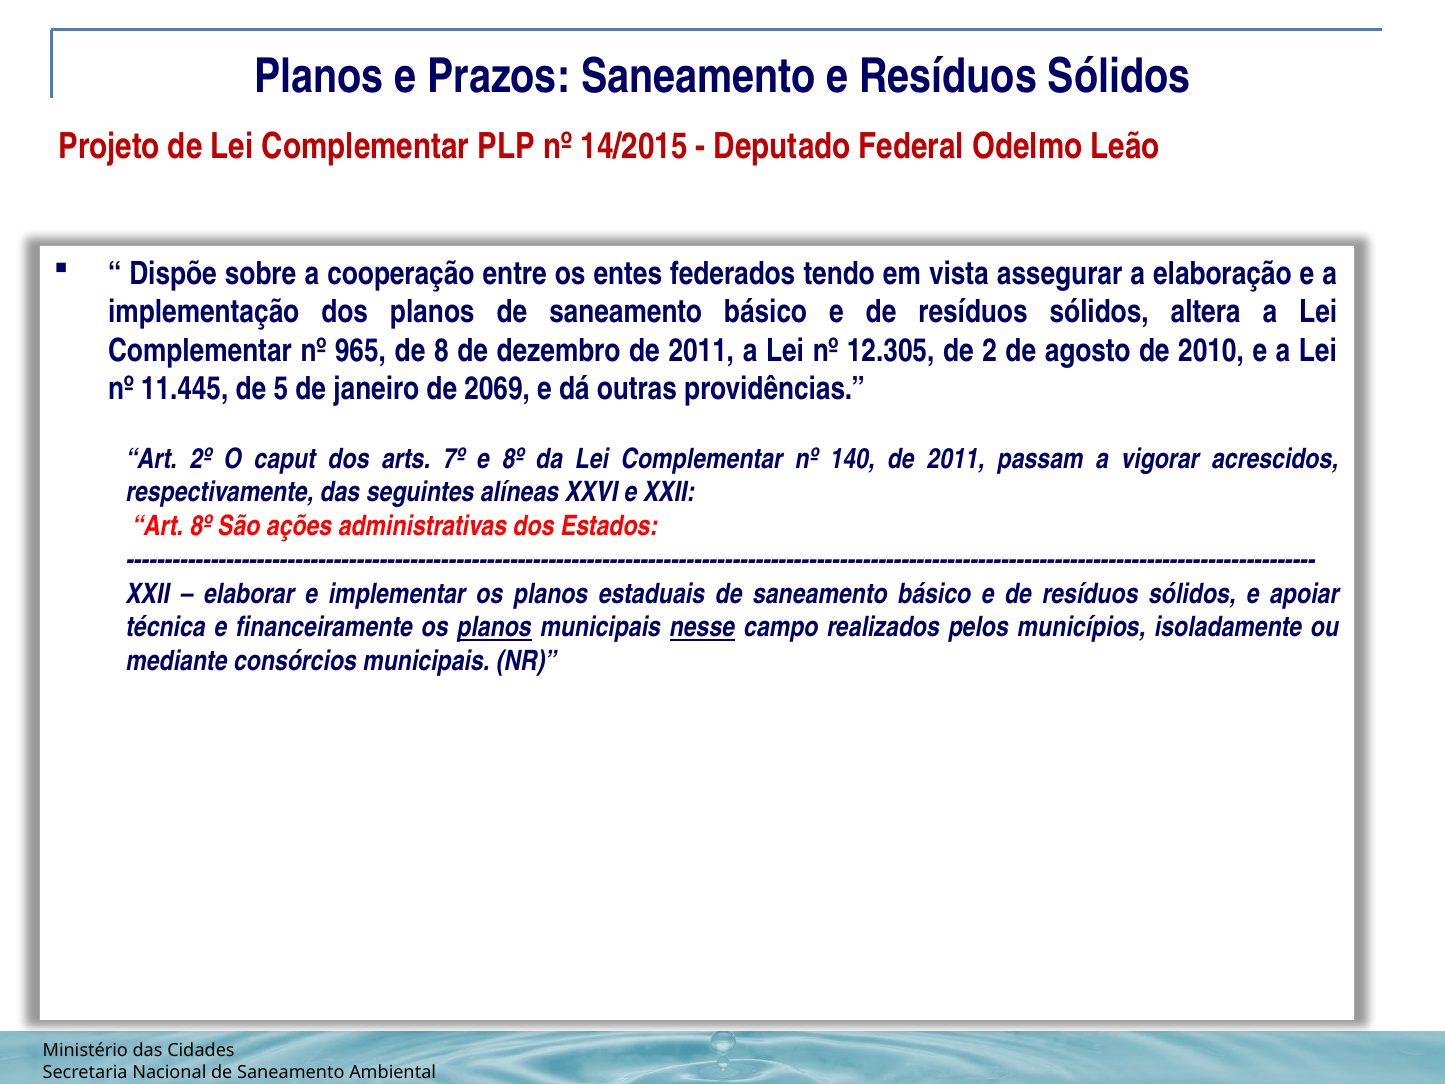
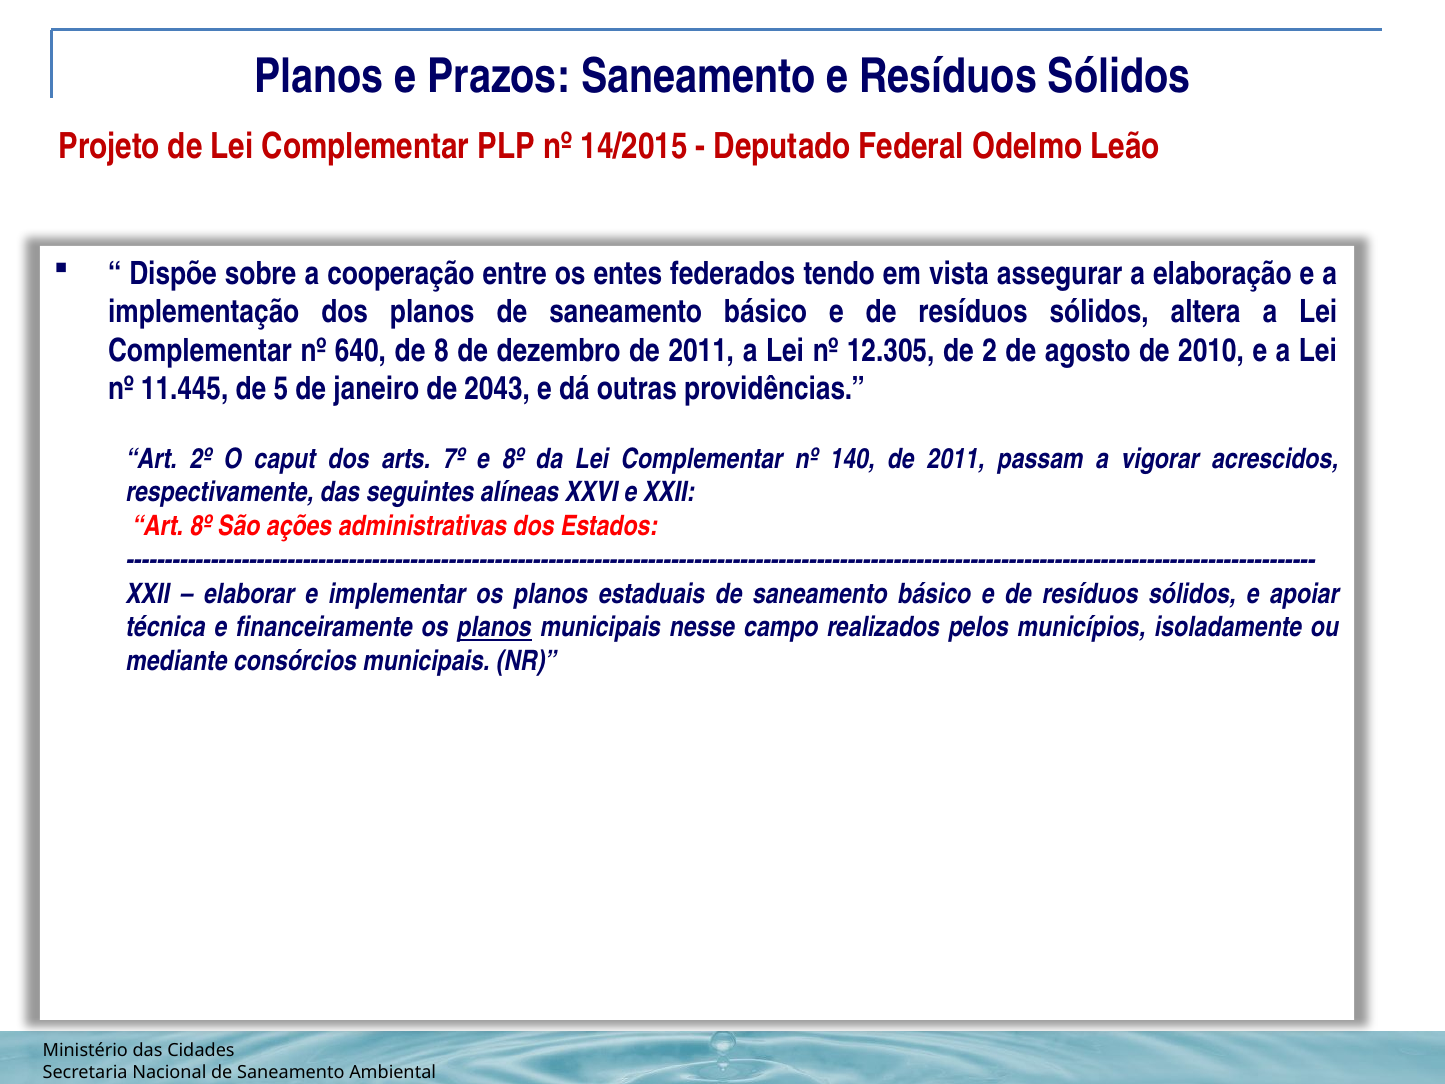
965: 965 -> 640
2069: 2069 -> 2043
nesse underline: present -> none
